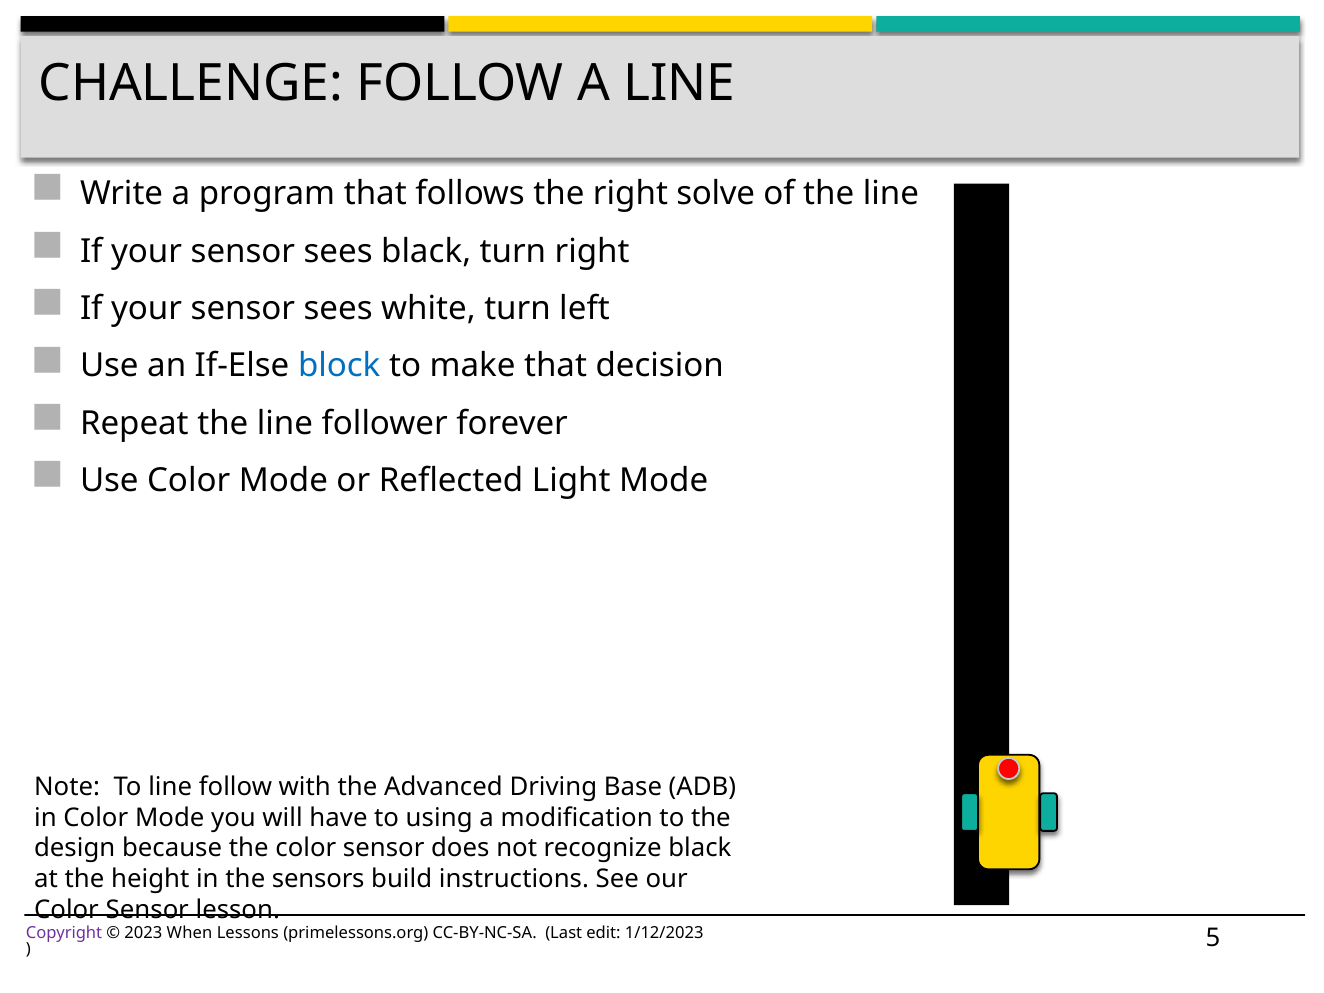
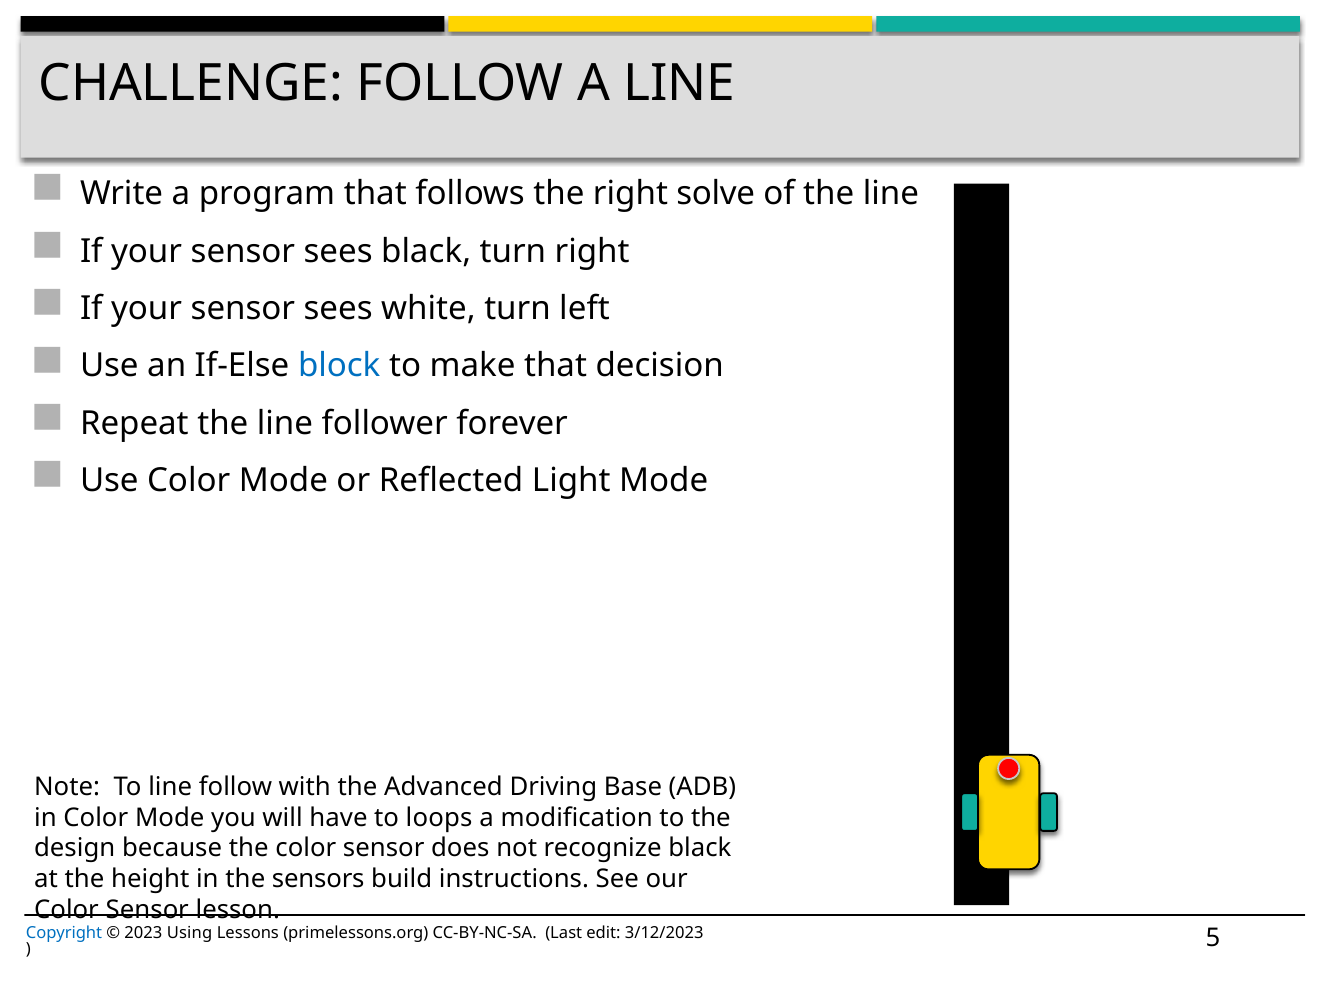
using: using -> loops
Copyright colour: purple -> blue
When: When -> Using
1/12/2023: 1/12/2023 -> 3/12/2023
